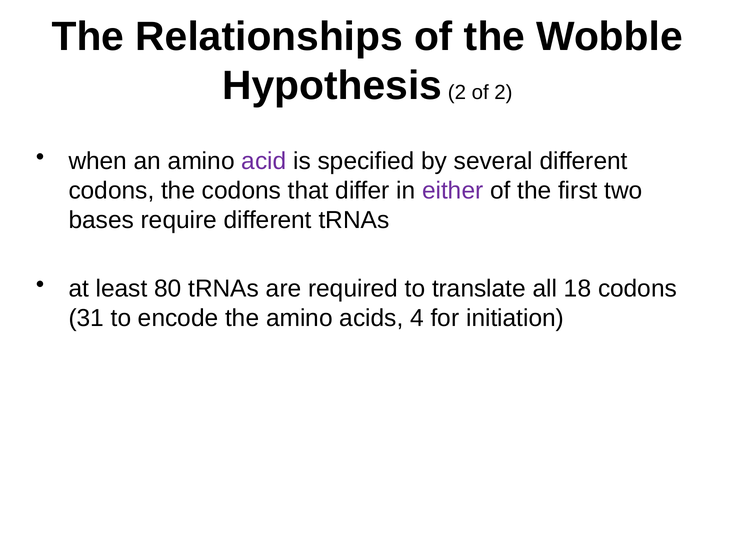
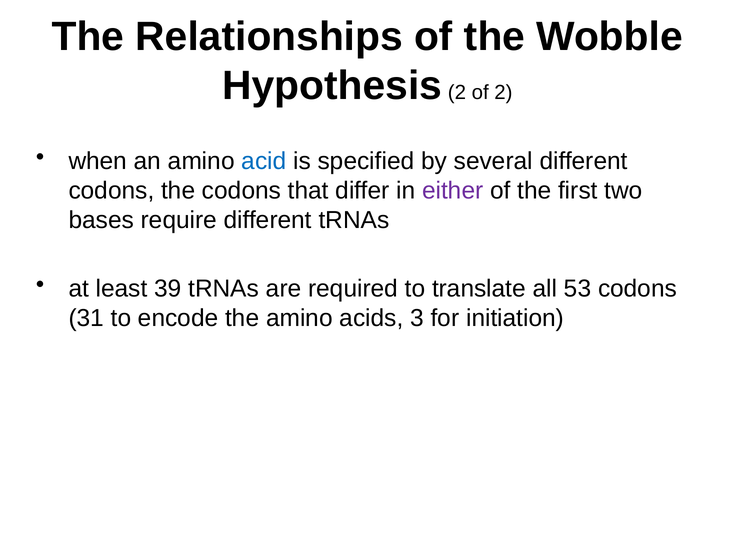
acid colour: purple -> blue
80: 80 -> 39
18: 18 -> 53
4: 4 -> 3
